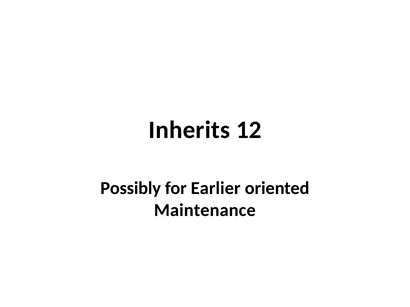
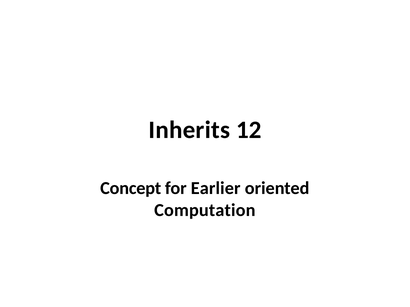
Possibly: Possibly -> Concept
Maintenance: Maintenance -> Computation
